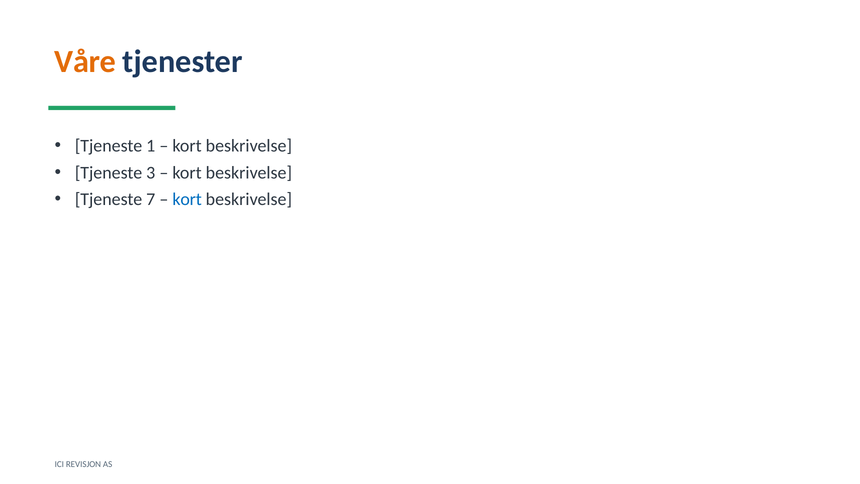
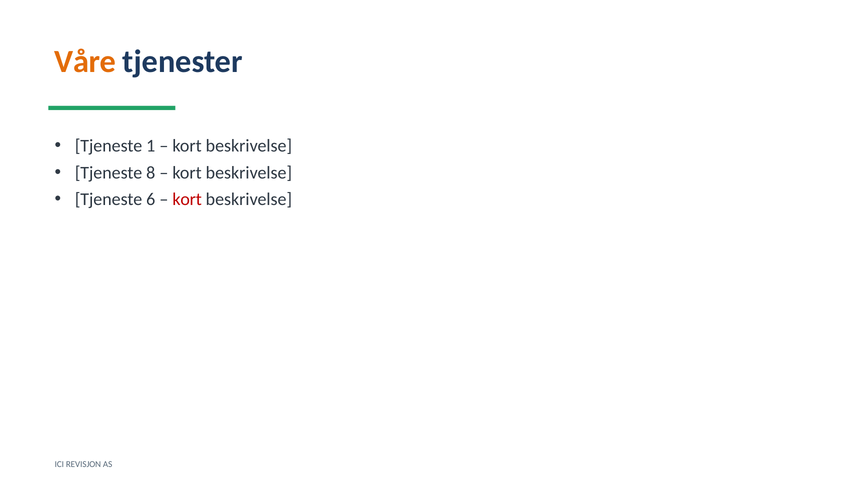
3: 3 -> 8
7: 7 -> 6
kort at (187, 199) colour: blue -> red
